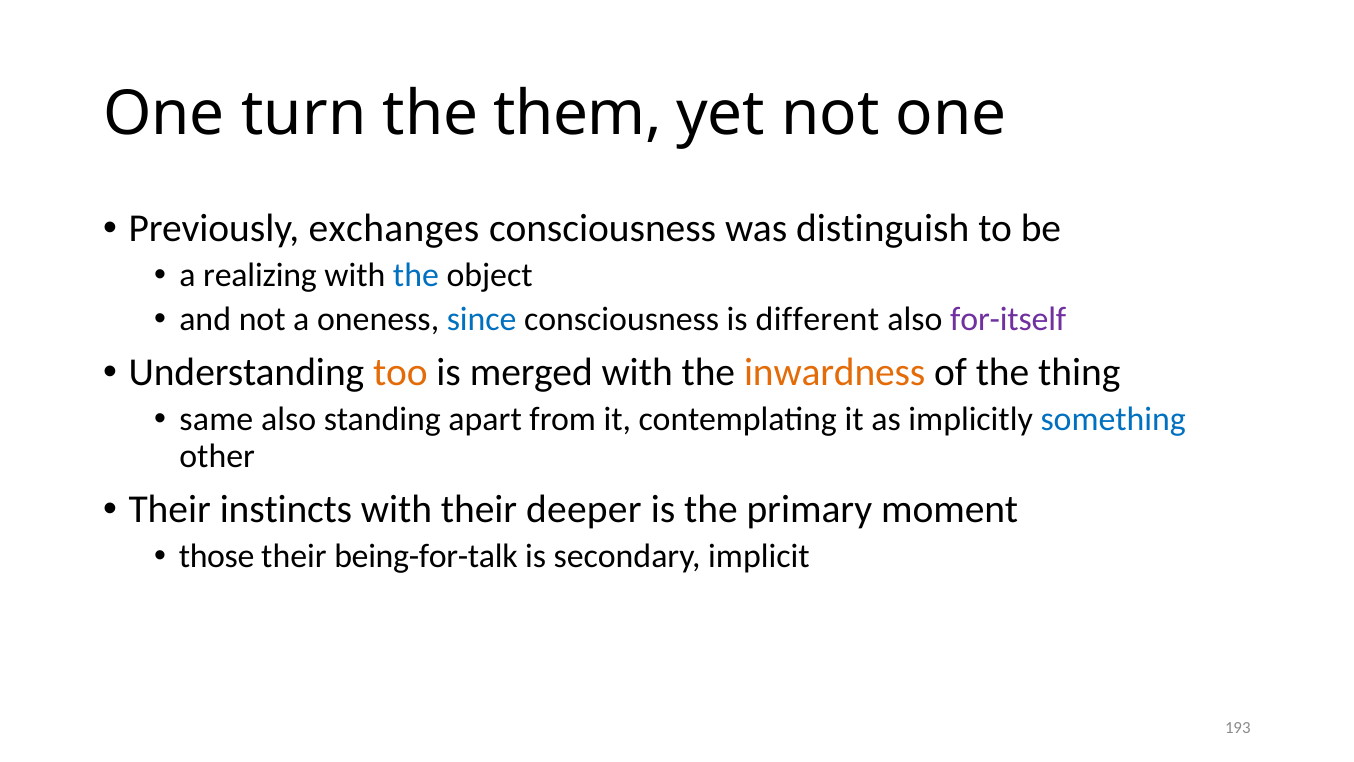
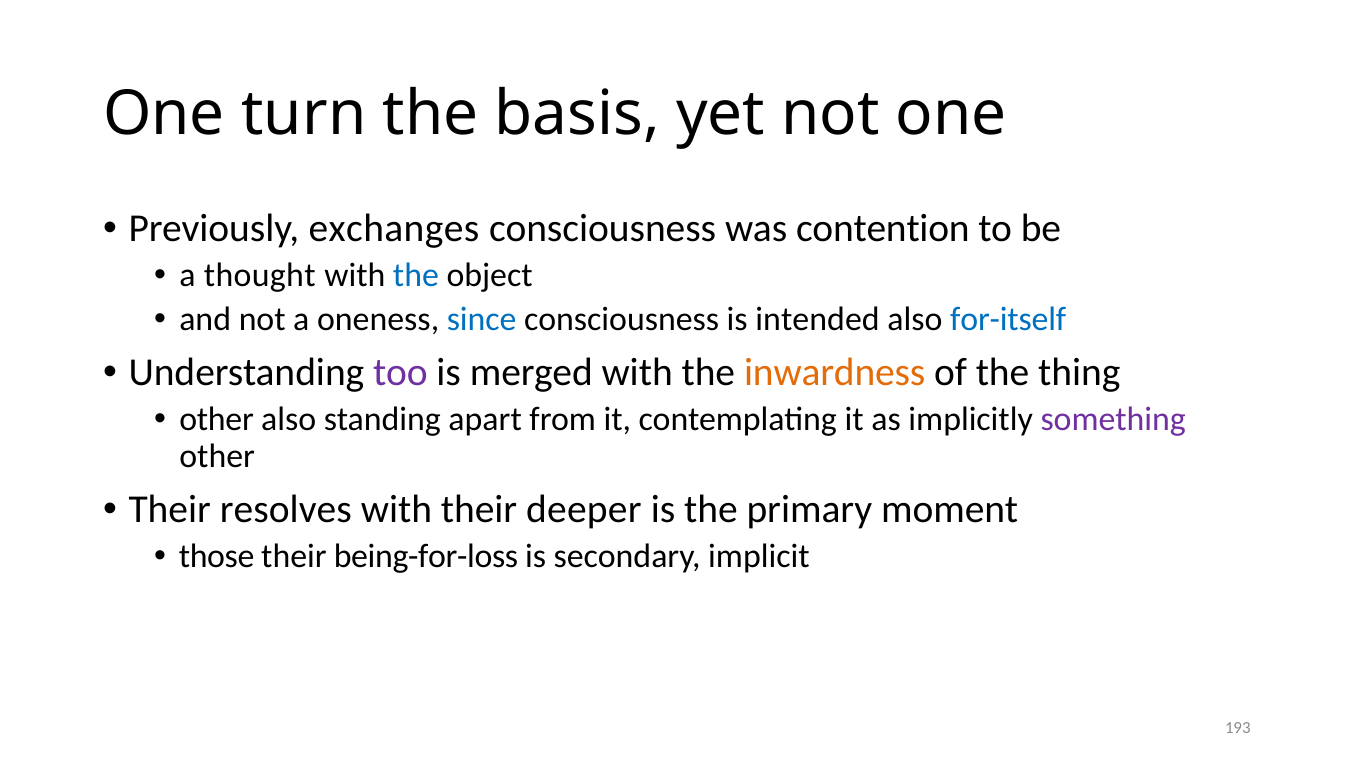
them: them -> basis
distinguish: distinguish -> contention
realizing: realizing -> thought
different: different -> intended
for-itself colour: purple -> blue
too colour: orange -> purple
same at (216, 419): same -> other
something colour: blue -> purple
instincts: instincts -> resolves
being-for-talk: being-for-talk -> being-for-loss
